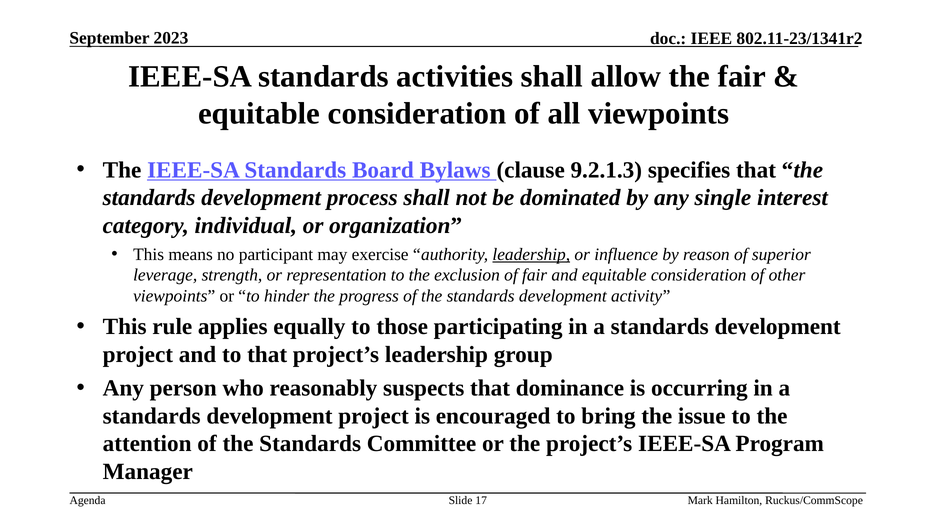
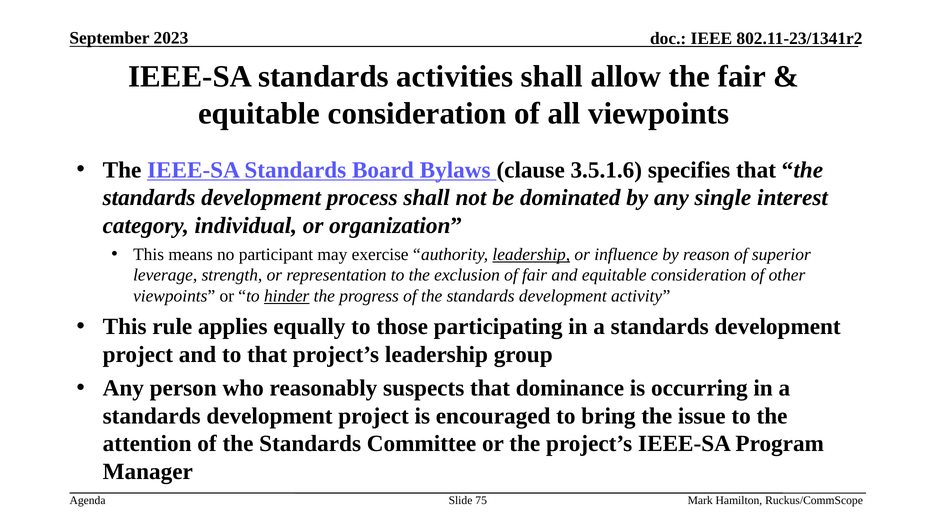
9.2.1.3: 9.2.1.3 -> 3.5.1.6
hinder underline: none -> present
17: 17 -> 75
